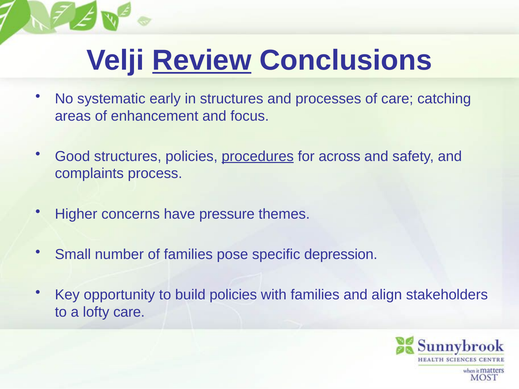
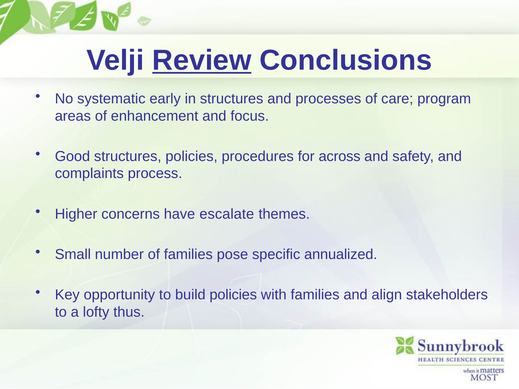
catching: catching -> program
procedures underline: present -> none
pressure: pressure -> escalate
depression: depression -> annualized
lofty care: care -> thus
